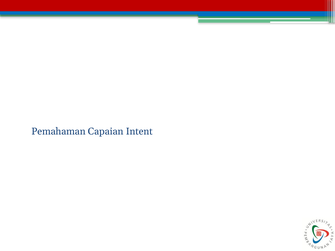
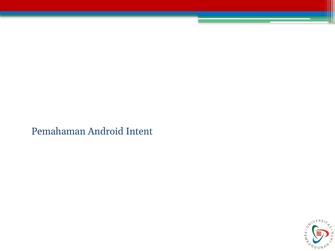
Capaian: Capaian -> Android
